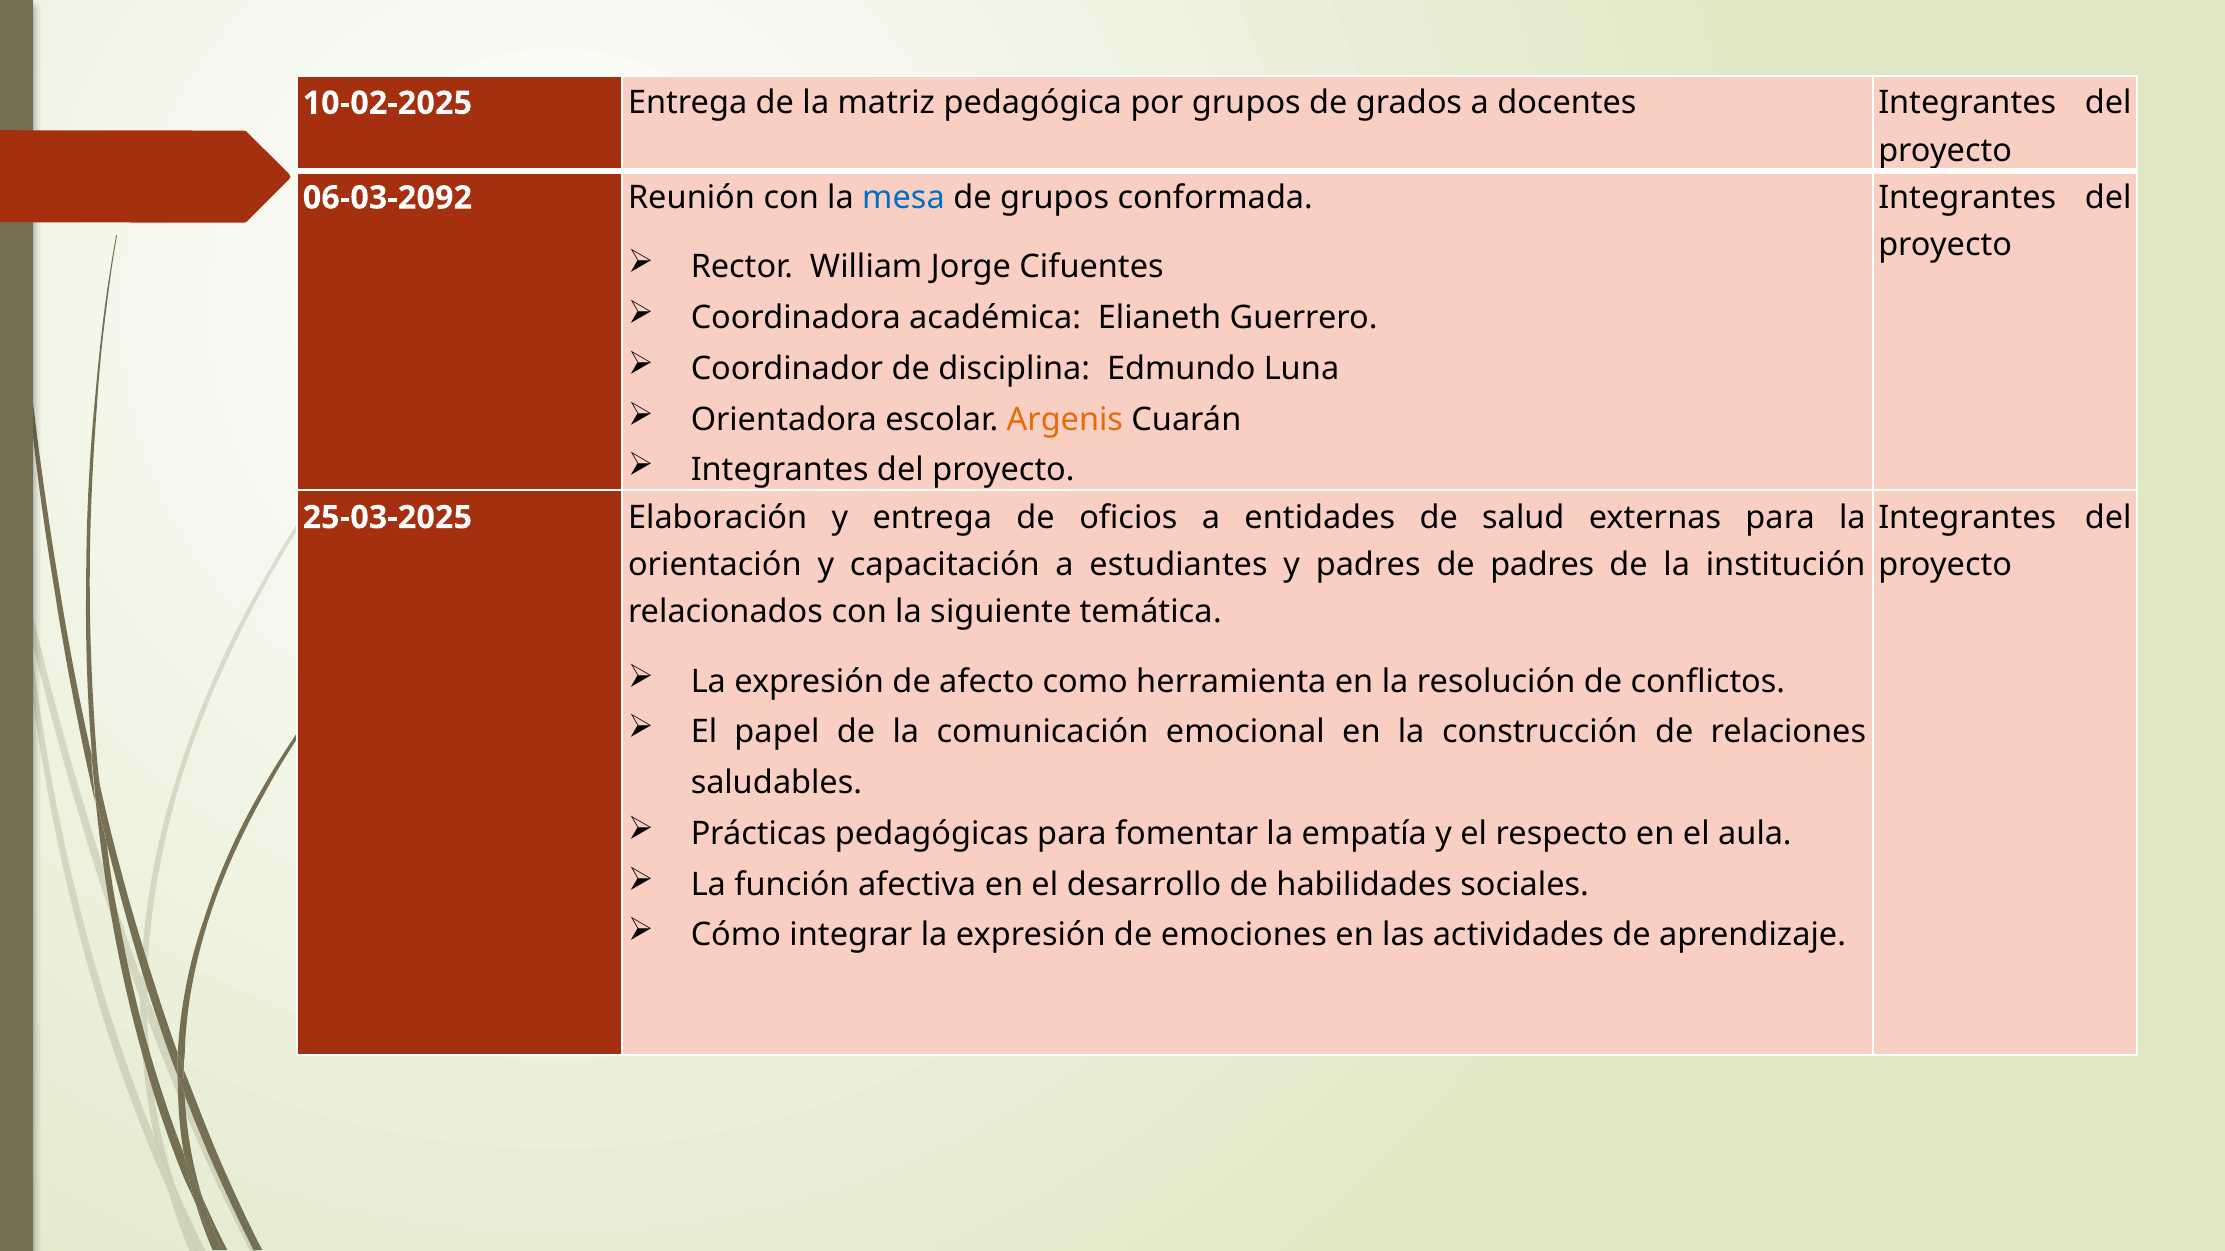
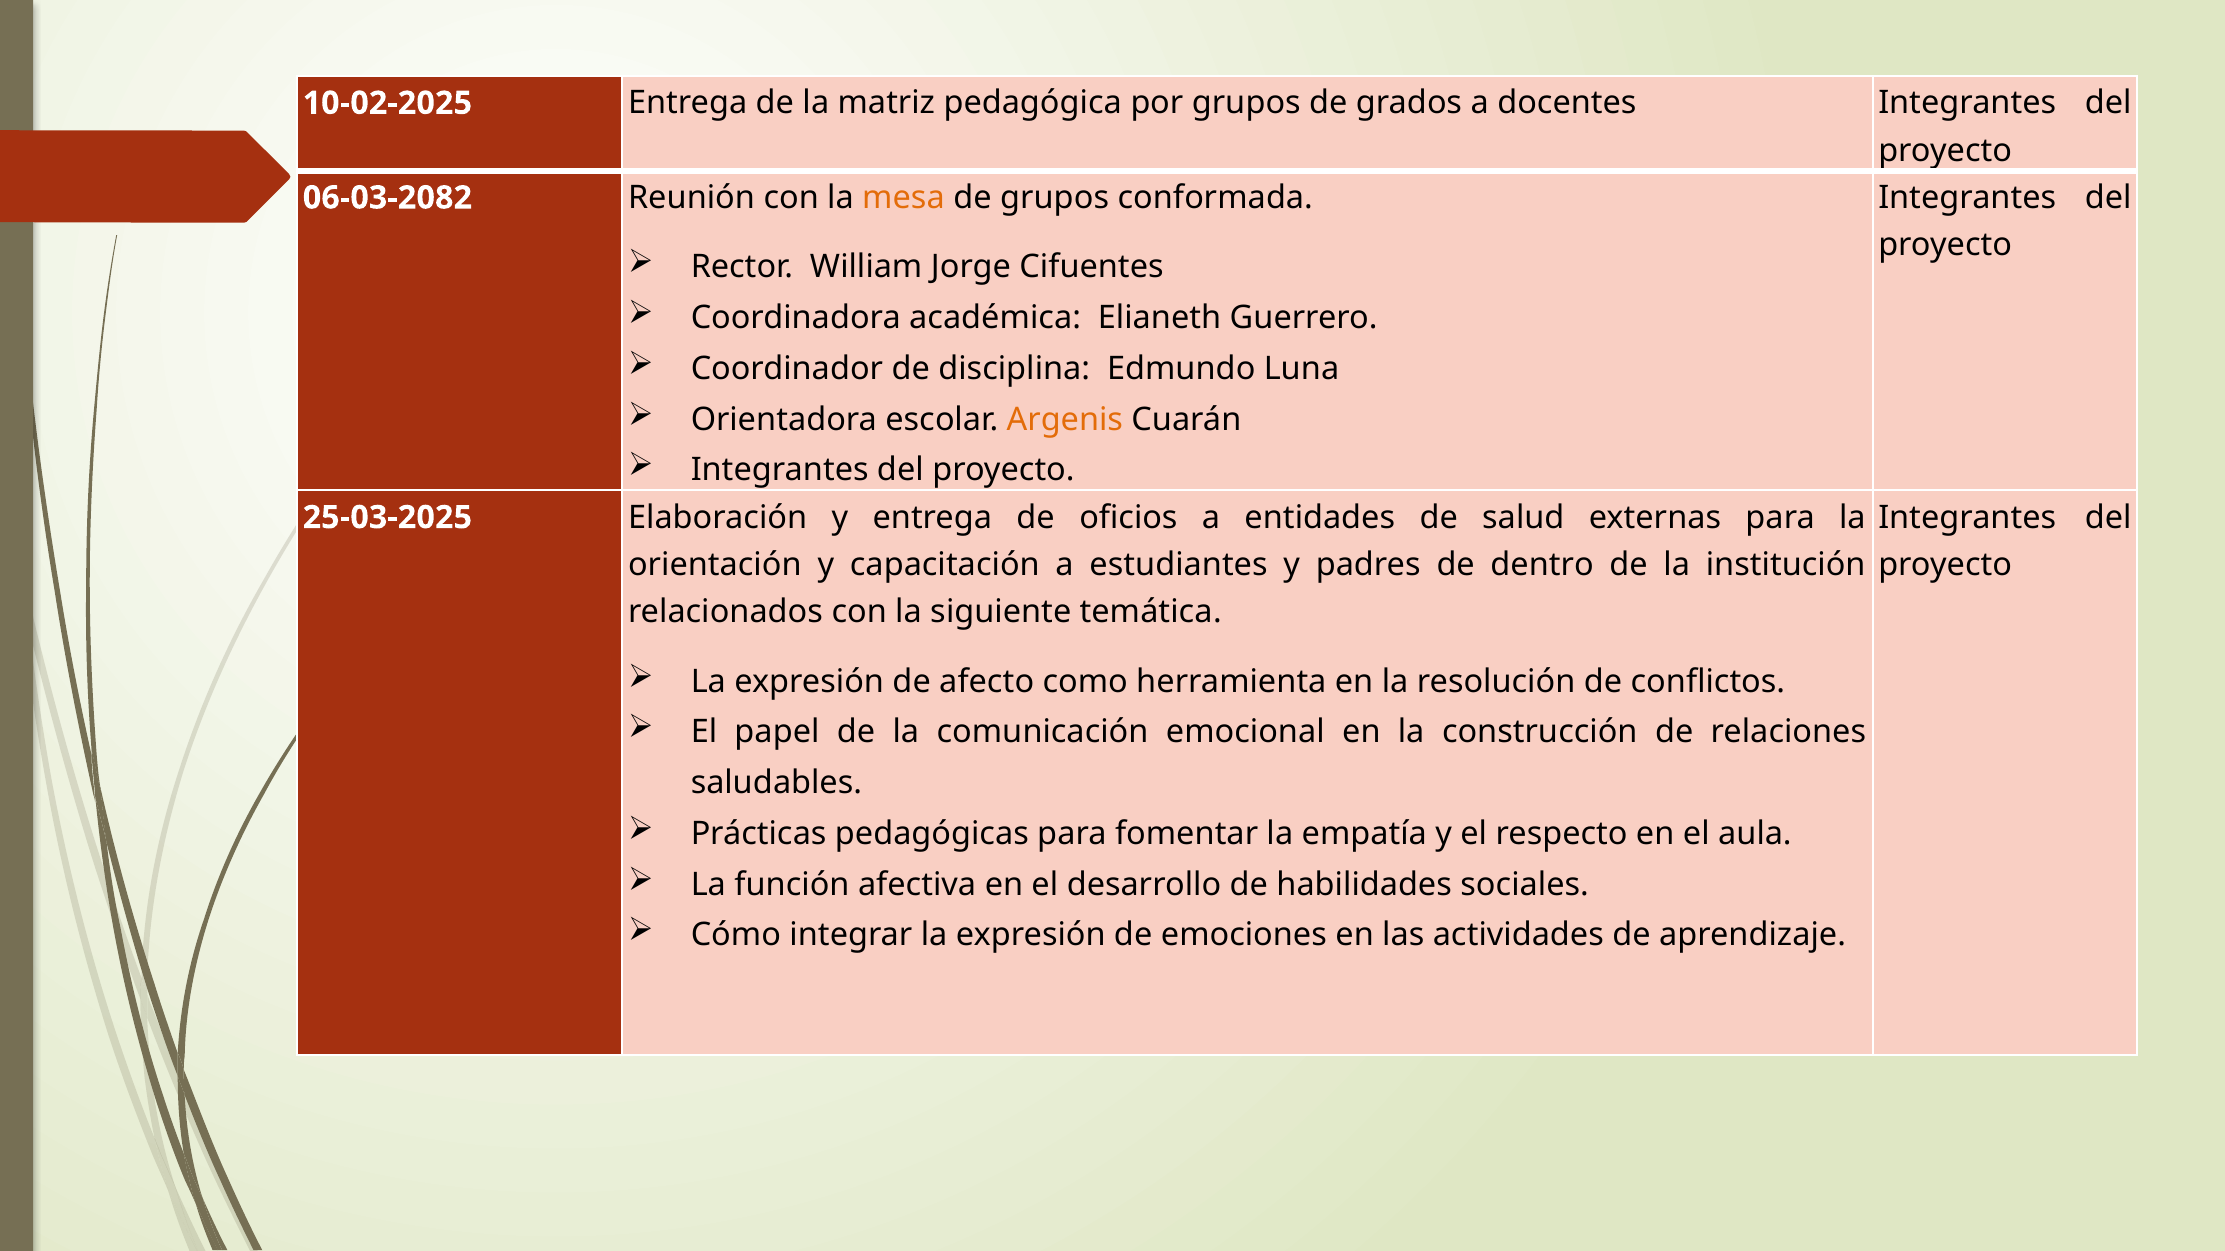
06-03-2092: 06-03-2092 -> 06-03-2082
mesa colour: blue -> orange
de padres: padres -> dentro
